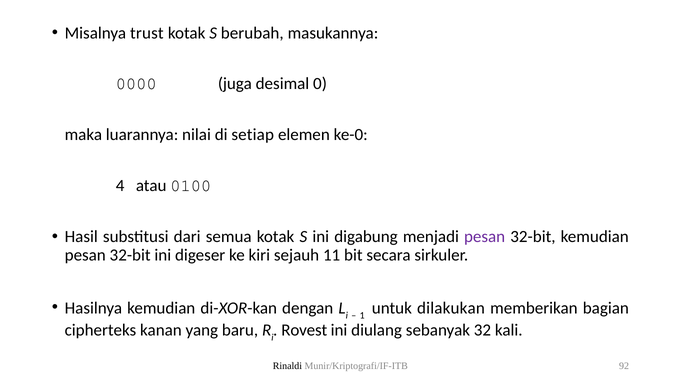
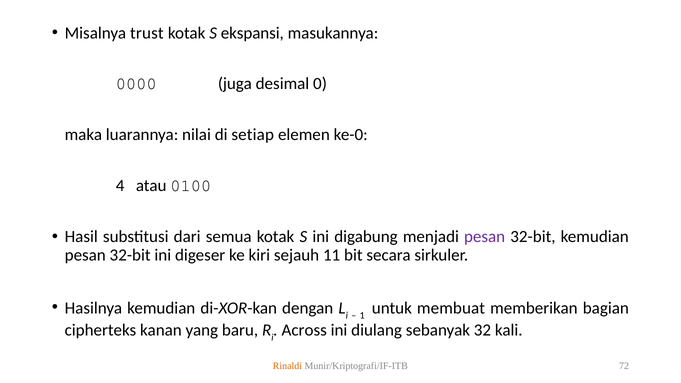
berubah: berubah -> ekspansi
dilakukan: dilakukan -> membuat
Rovest: Rovest -> Across
Rinaldi colour: black -> orange
92: 92 -> 72
